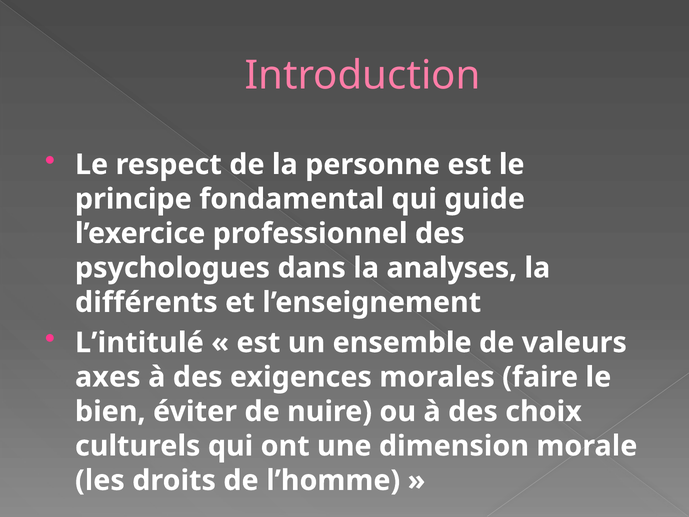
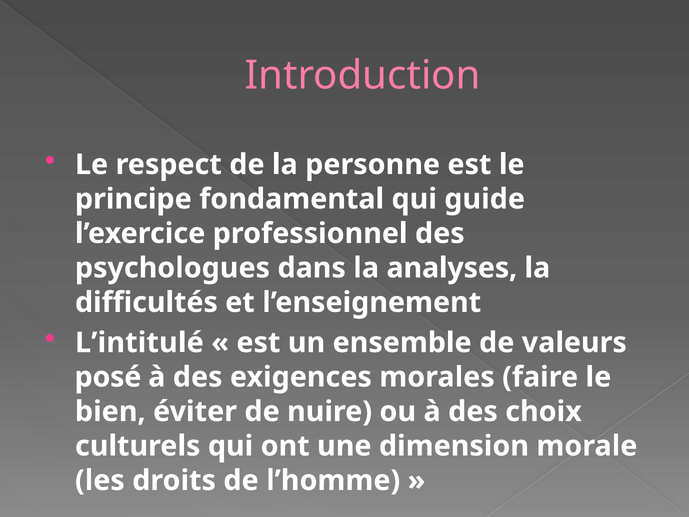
différents: différents -> difficultés
axes: axes -> posé
